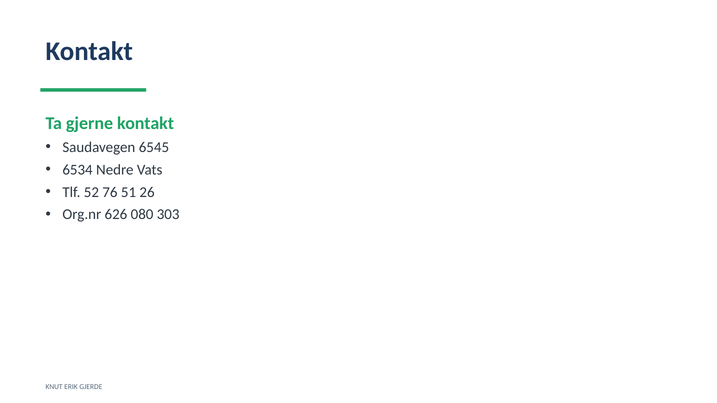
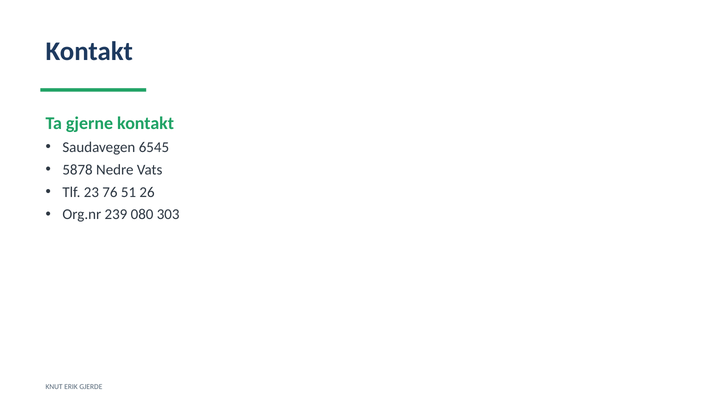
6534: 6534 -> 5878
52: 52 -> 23
626: 626 -> 239
